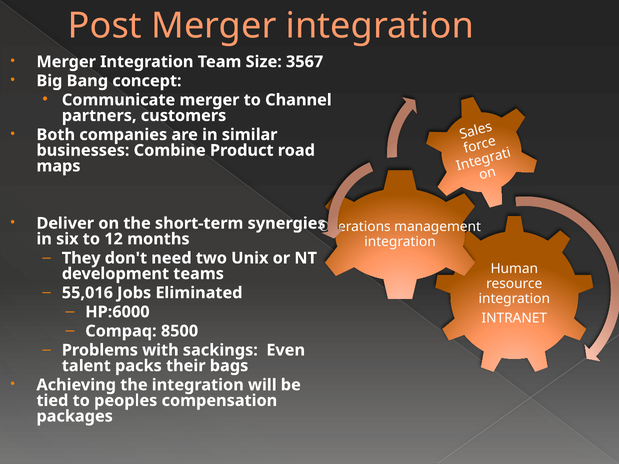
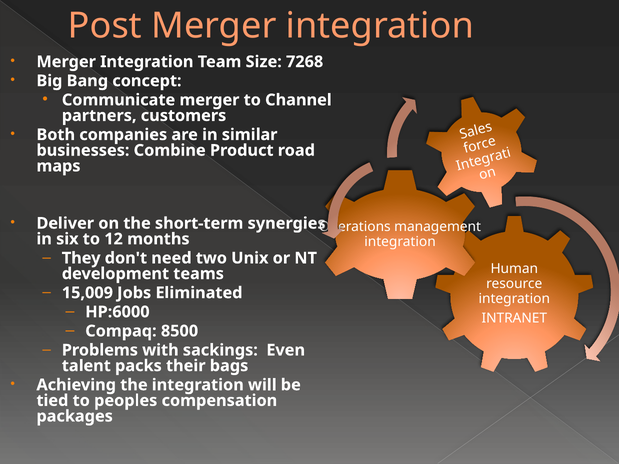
3567: 3567 -> 7268
55,016: 55,016 -> 15,009
